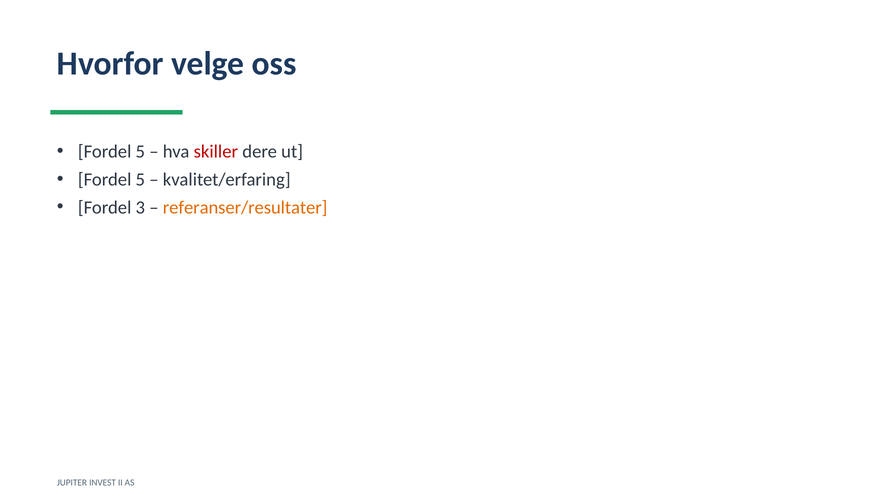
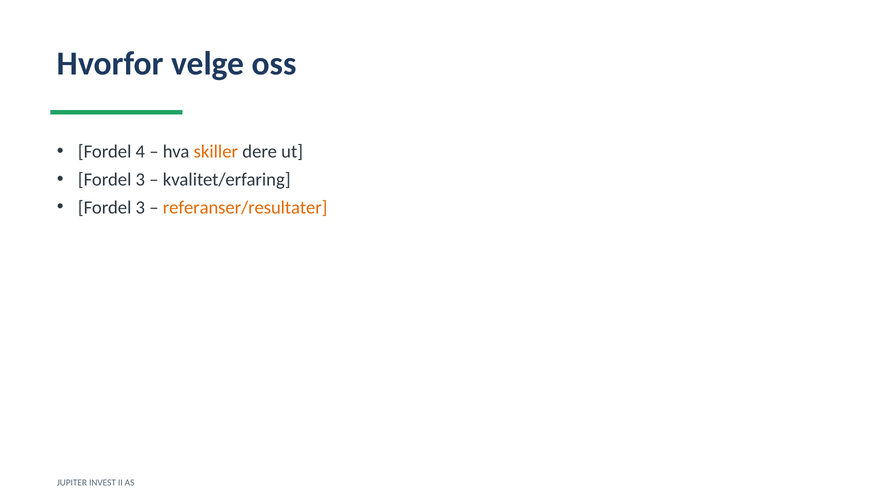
5 at (140, 152): 5 -> 4
skiller colour: red -> orange
5 at (140, 180): 5 -> 3
